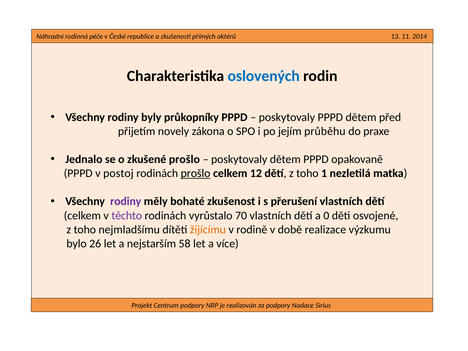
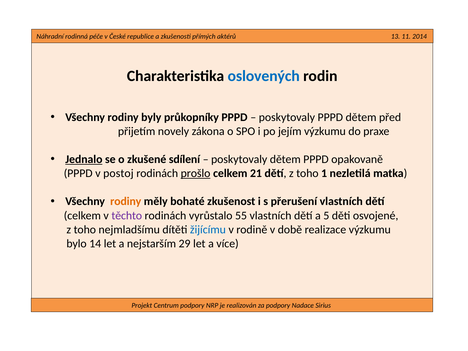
jejím průběhu: průběhu -> výzkumu
Jednalo underline: none -> present
zkušené prošlo: prošlo -> sdílení
12: 12 -> 21
rodiny at (126, 201) colour: purple -> orange
70: 70 -> 55
0: 0 -> 5
žijícímu colour: orange -> blue
26: 26 -> 14
58: 58 -> 29
